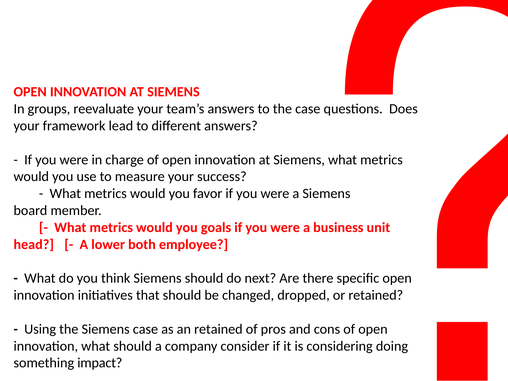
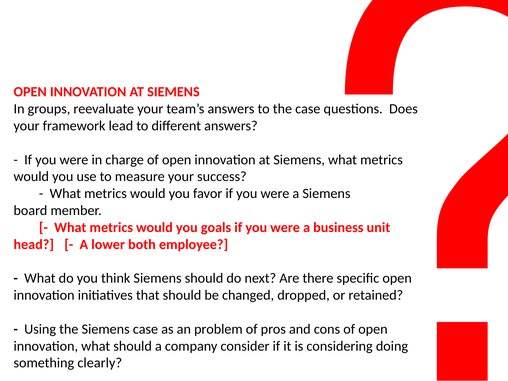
an retained: retained -> problem
impact: impact -> clearly
